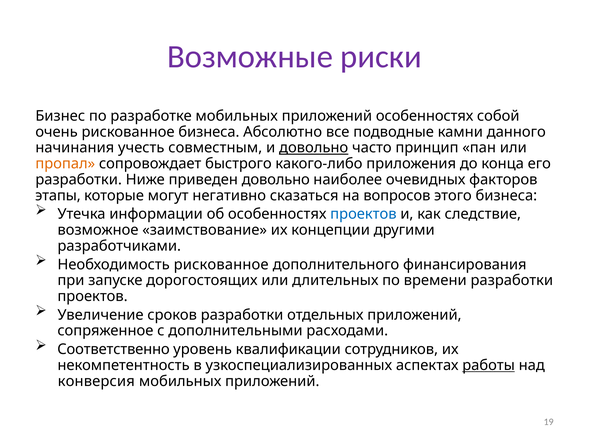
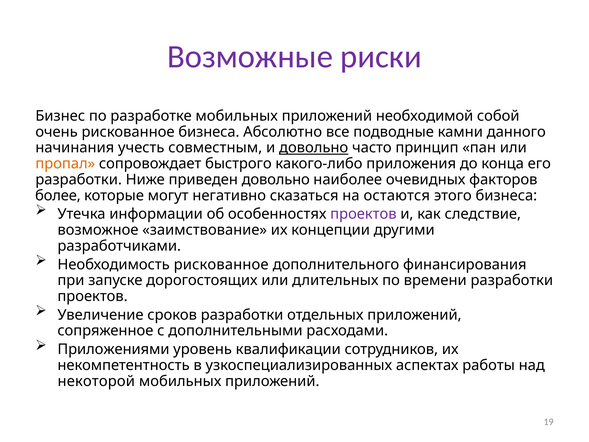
приложений особенностях: особенностях -> необходимой
этапы: этапы -> более
вопросов: вопросов -> остаются
проектов at (363, 214) colour: blue -> purple
Соответственно: Соответственно -> Приложениями
работы underline: present -> none
конверсия: конверсия -> некоторой
